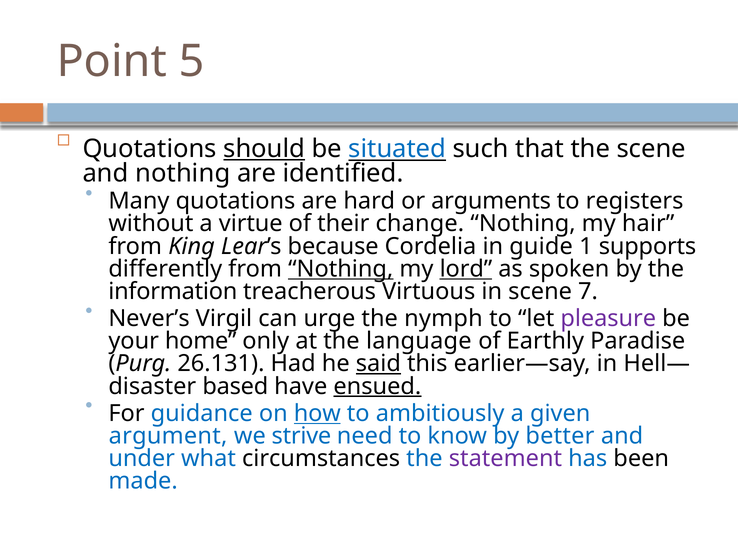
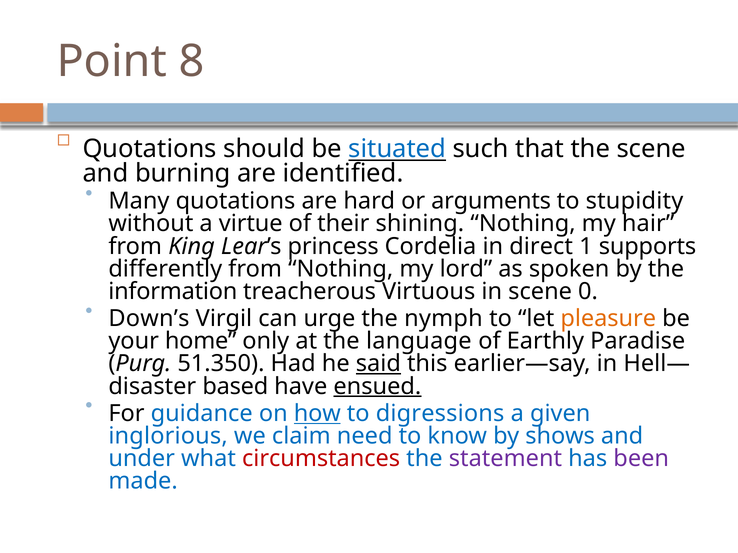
5: 5 -> 8
should underline: present -> none
and nothing: nothing -> burning
registers: registers -> stupidity
change: change -> shining
because: because -> princess
guide: guide -> direct
Nothing at (341, 269) underline: present -> none
lord underline: present -> none
7: 7 -> 0
Never’s: Never’s -> Down’s
pleasure colour: purple -> orange
26.131: 26.131 -> 51.350
ambitiously: ambitiously -> digressions
argument: argument -> inglorious
strive: strive -> claim
better: better -> shows
circumstances colour: black -> red
been colour: black -> purple
